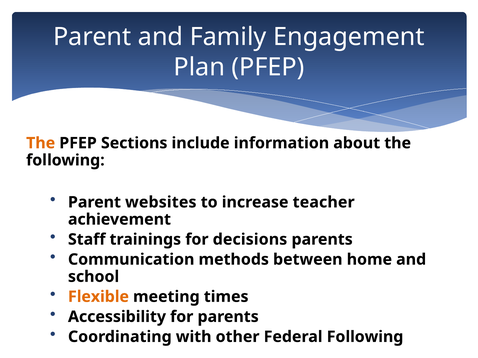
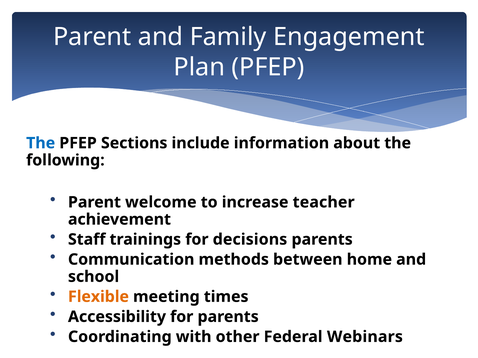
The at (41, 143) colour: orange -> blue
websites: websites -> welcome
Federal Following: Following -> Webinars
